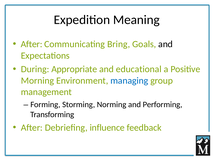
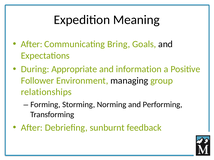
educational: educational -> information
Morning: Morning -> Follower
managing colour: blue -> black
management: management -> relationships
influence: influence -> sunburnt
